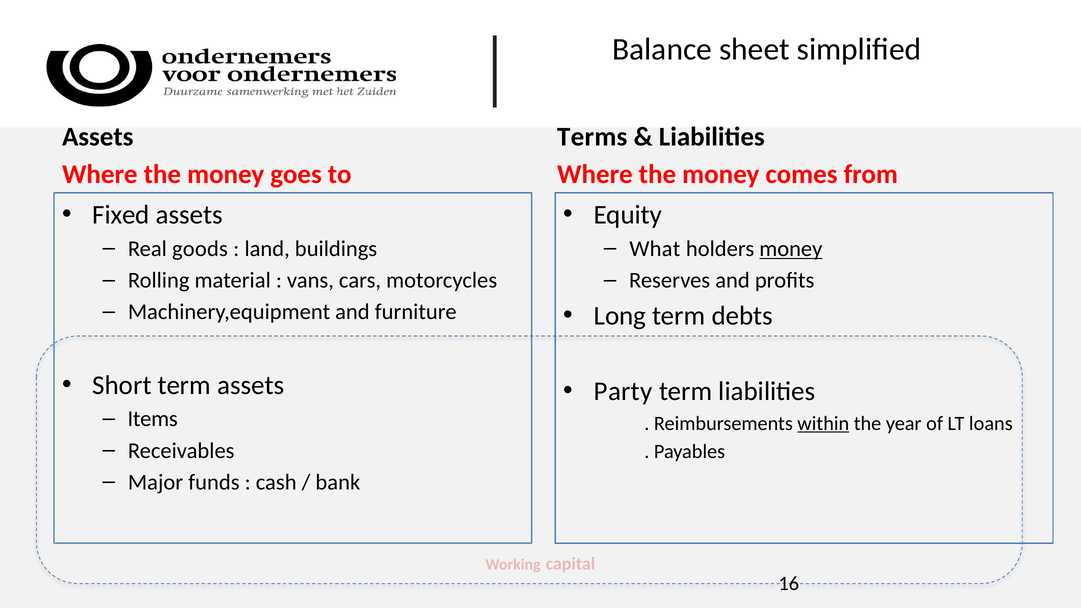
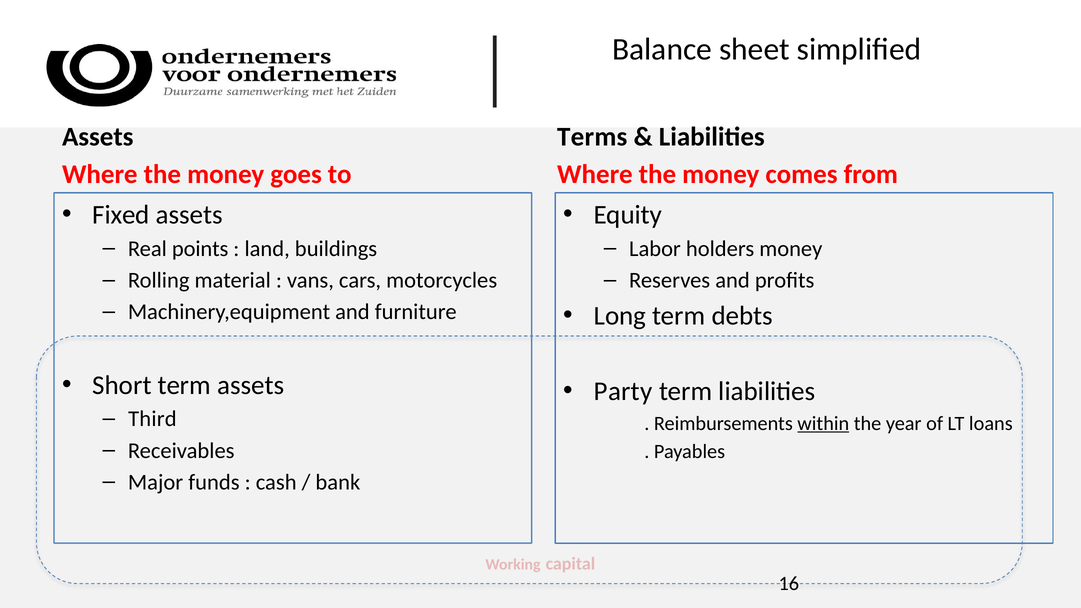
goods: goods -> points
What: What -> Labor
money at (791, 249) underline: present -> none
Items: Items -> Third
